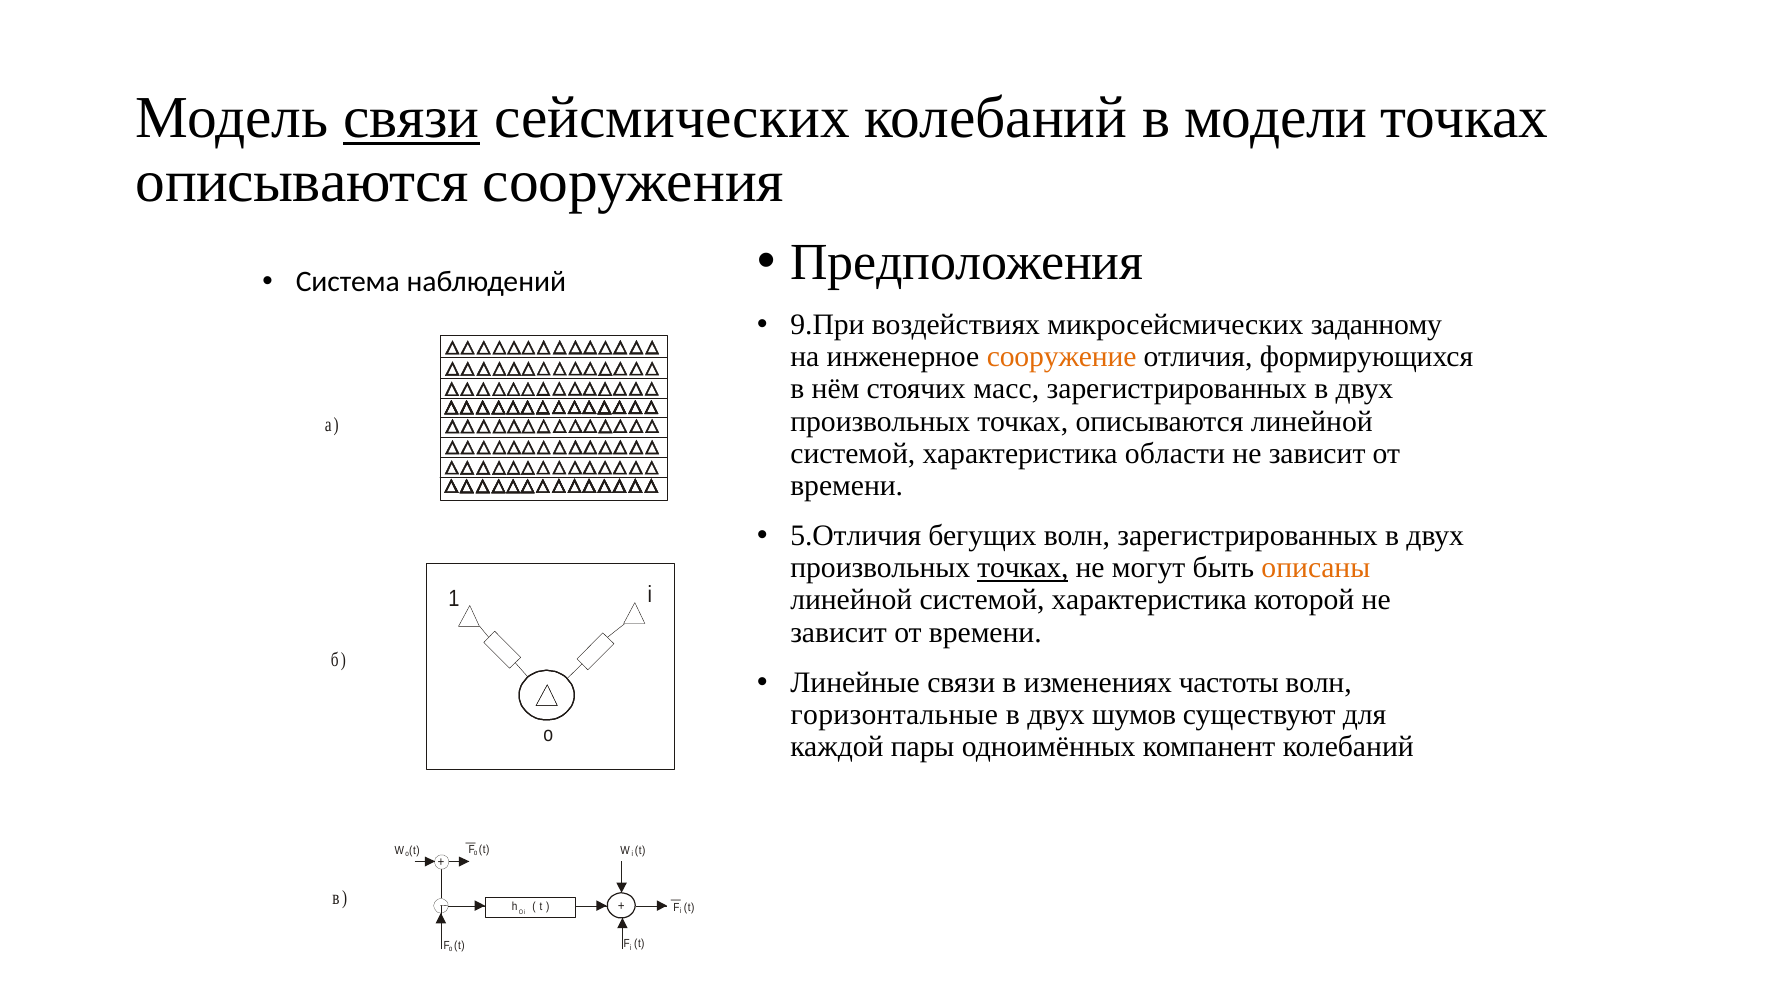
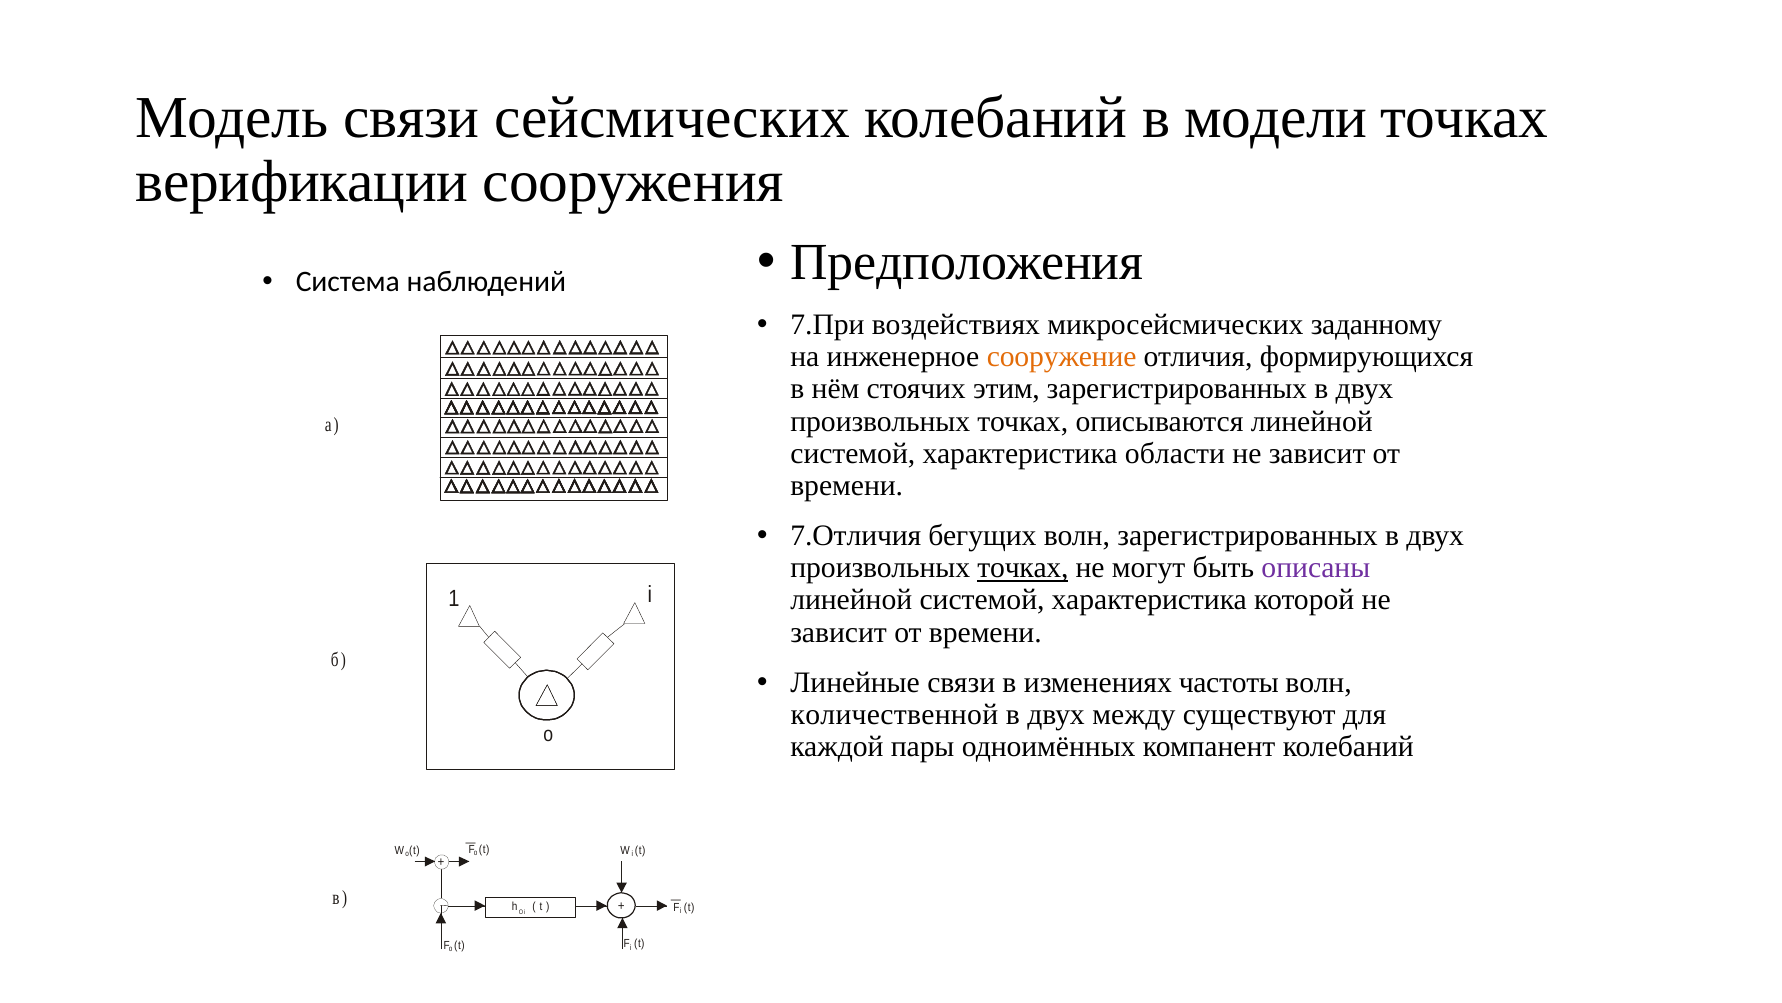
связи at (412, 118) underline: present -> none
описываются at (302, 182): описываются -> верификации
9.При: 9.При -> 7.При
масс: масс -> этим
5.Отличия: 5.Отличия -> 7.Отличия
описаны colour: orange -> purple
горизонтальные: горизонтальные -> количественной
шумов: шумов -> между
